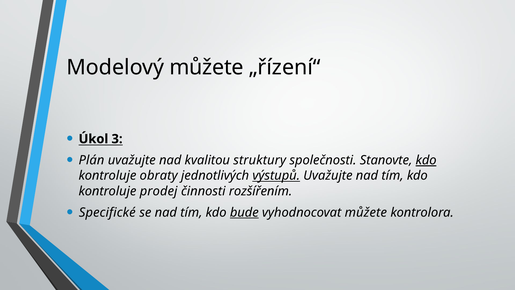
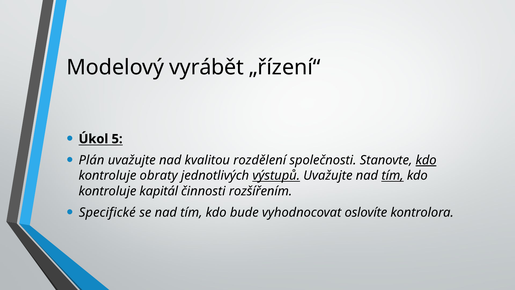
Modelový můžete: můžete -> vyrábět
3: 3 -> 5
struktury: struktury -> rozdělení
tím at (393, 176) underline: none -> present
prodej: prodej -> kapitál
bude underline: present -> none
vyhodnocovat můžete: můžete -> oslovíte
